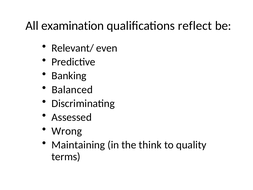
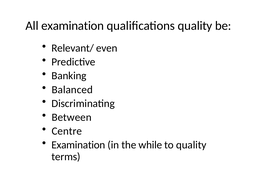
qualifications reflect: reflect -> quality
Assessed: Assessed -> Between
Wrong: Wrong -> Centre
Maintaining at (78, 145): Maintaining -> Examination
think: think -> while
